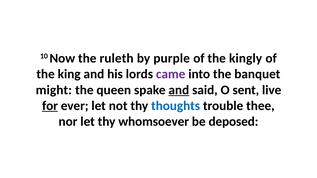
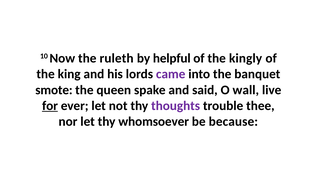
purple: purple -> helpful
might: might -> smote
and at (179, 90) underline: present -> none
sent: sent -> wall
thoughts colour: blue -> purple
deposed: deposed -> because
